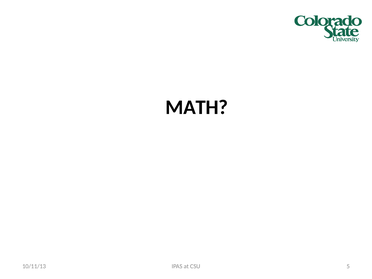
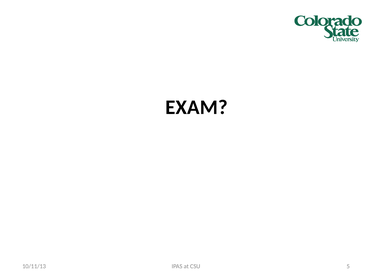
MATH: MATH -> EXAM
